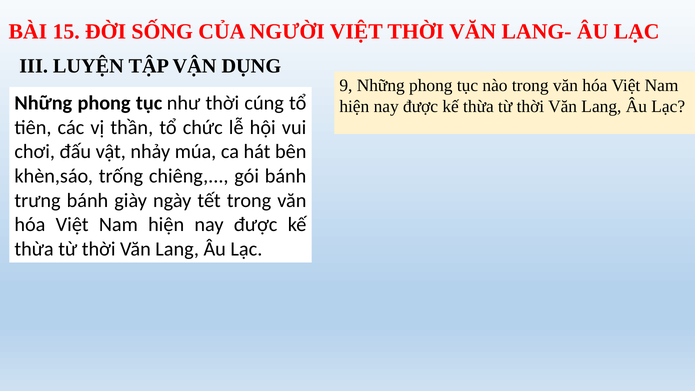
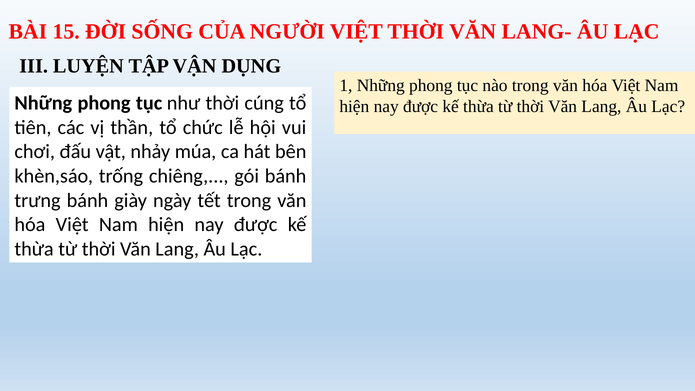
9: 9 -> 1
